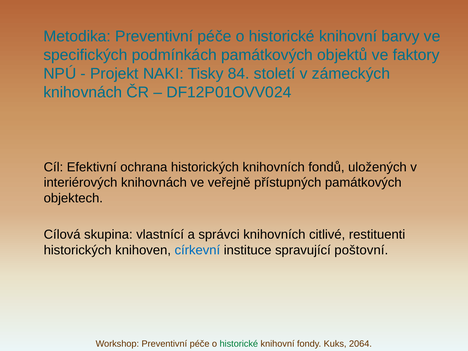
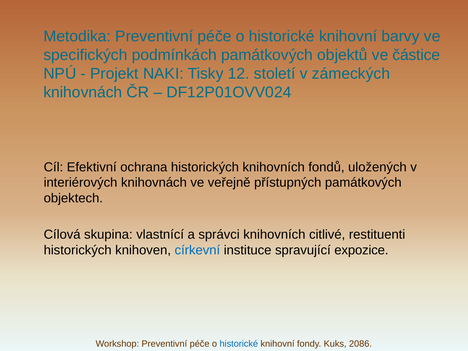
faktory: faktory -> částice
84: 84 -> 12
poštovní: poštovní -> expozice
historické at (239, 344) colour: green -> blue
2064: 2064 -> 2086
